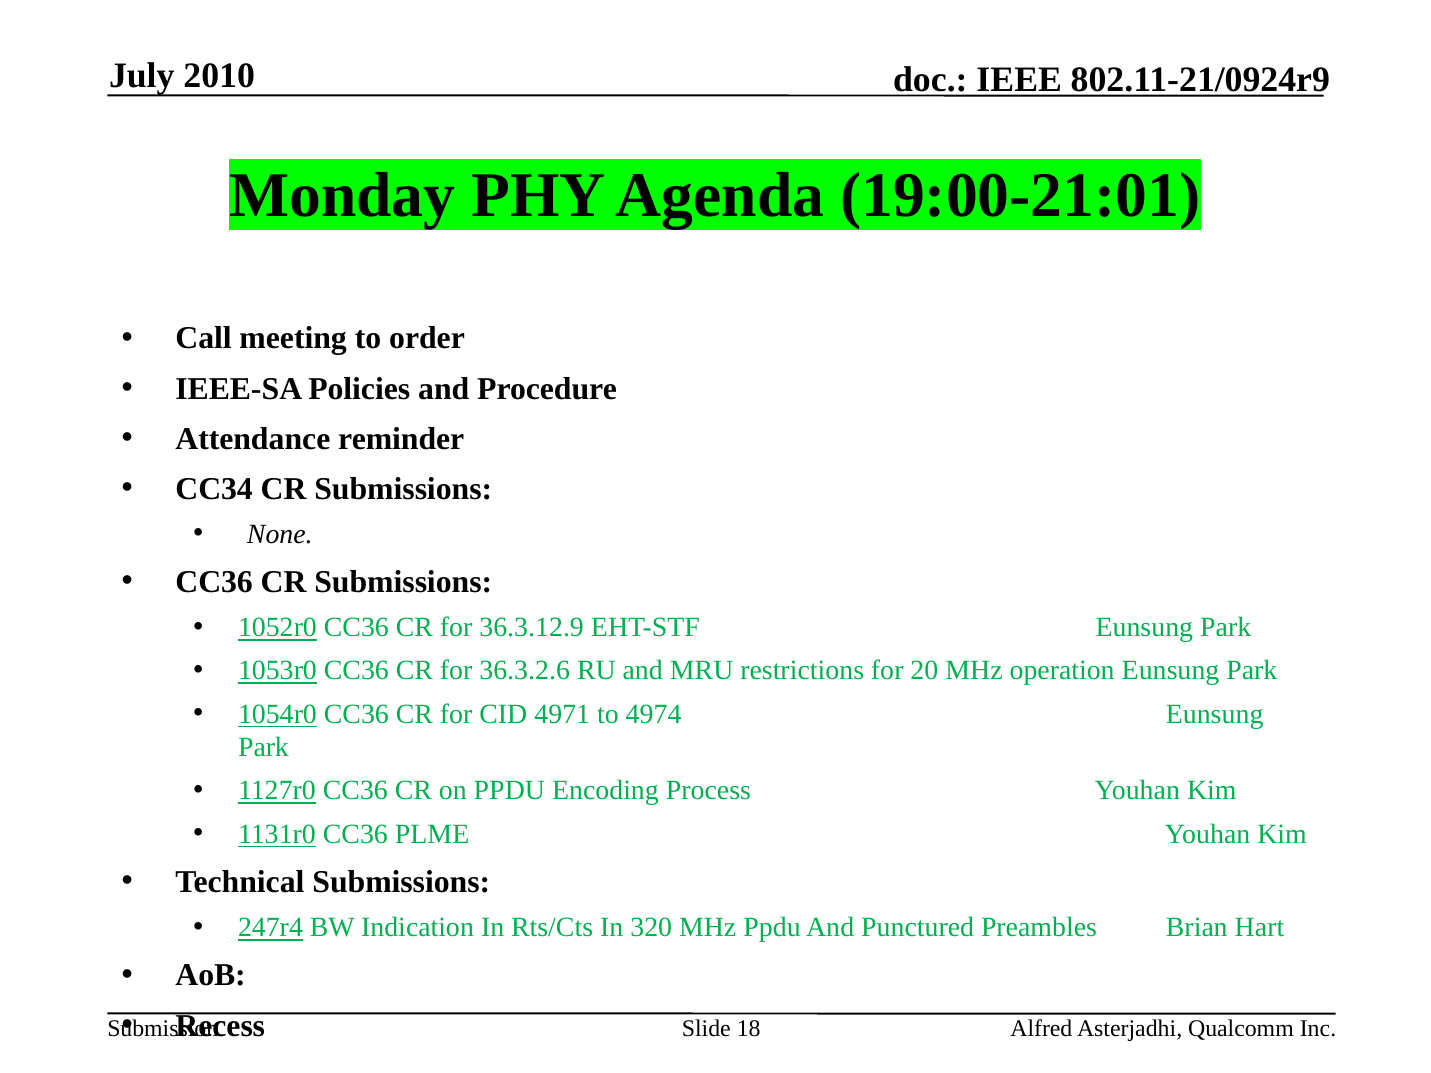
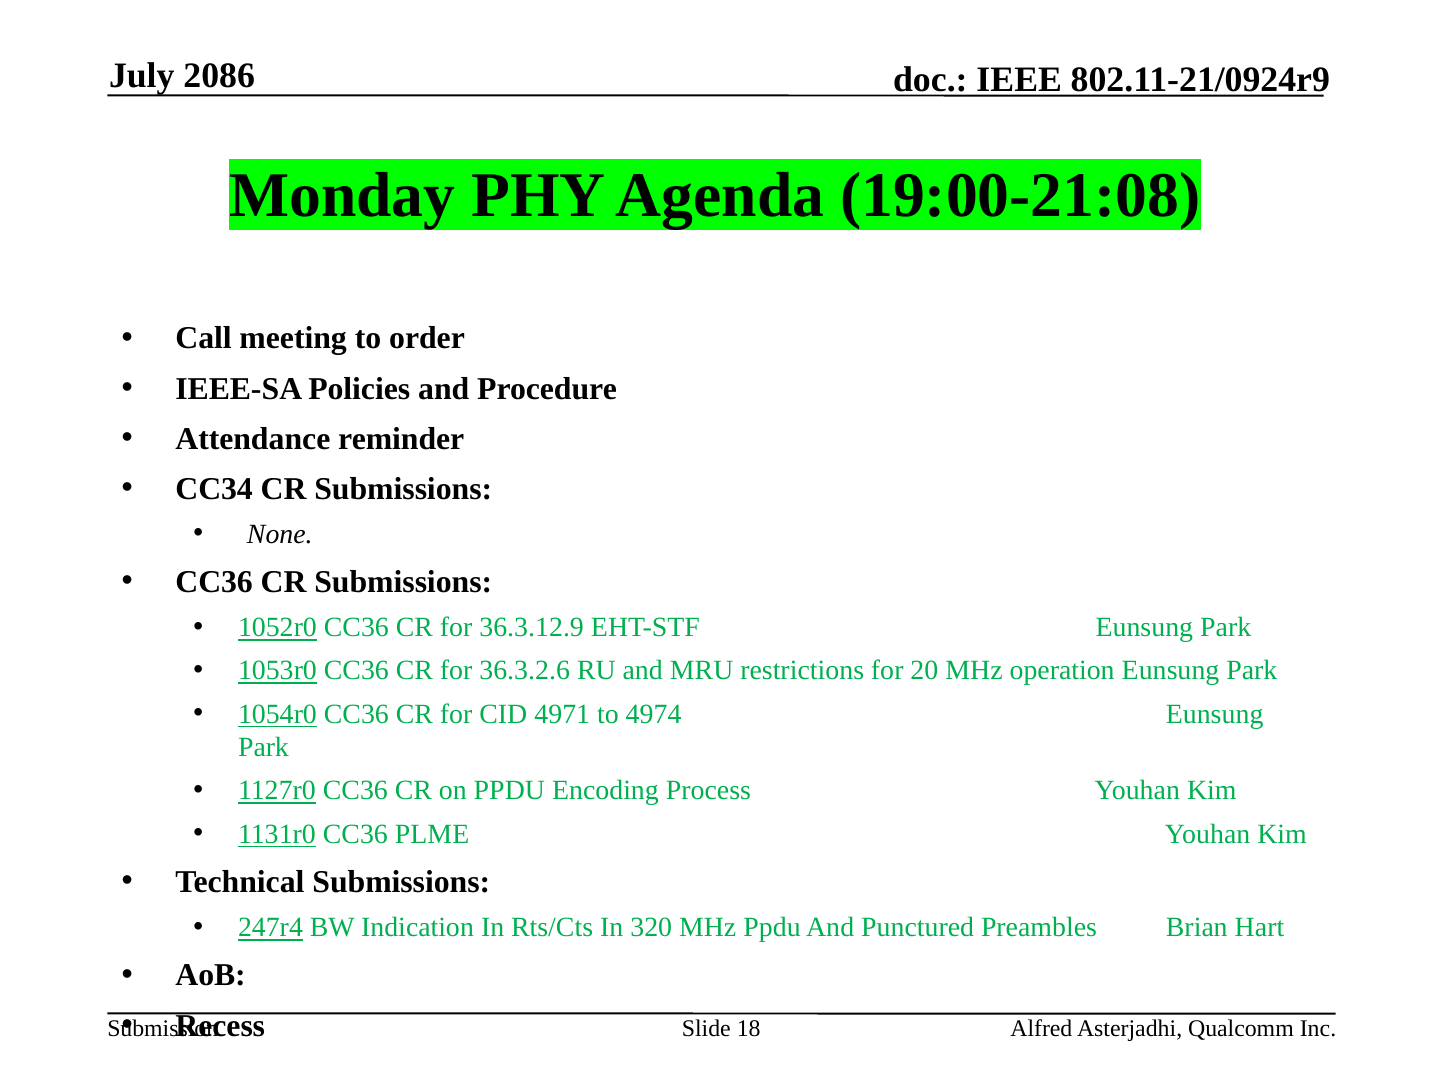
2010: 2010 -> 2086
19:00-21:01: 19:00-21:01 -> 19:00-21:08
